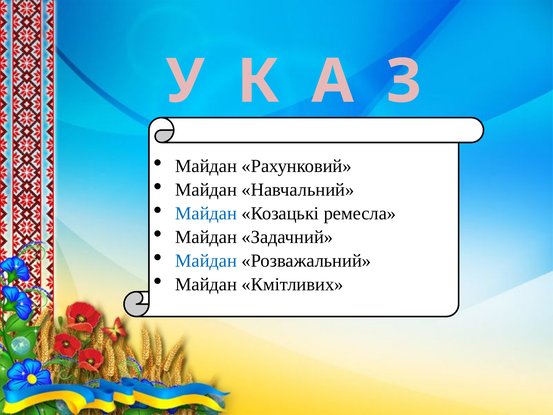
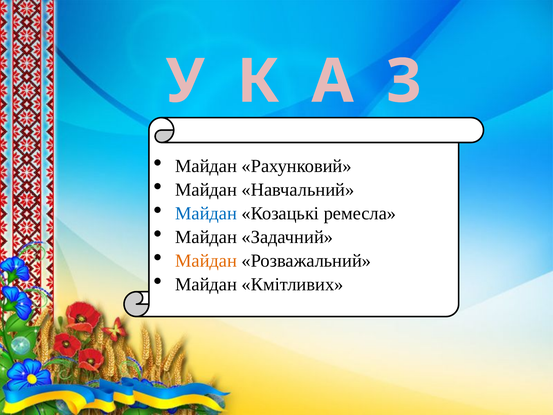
Майдан at (206, 261) colour: blue -> orange
